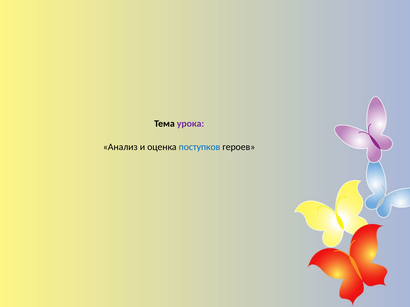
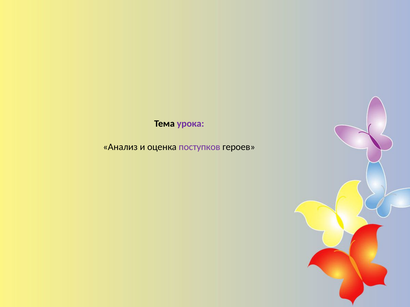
поступков colour: blue -> purple
